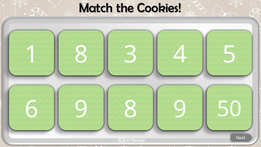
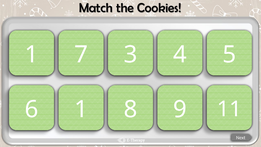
1 8: 8 -> 7
6 9: 9 -> 1
50: 50 -> 11
